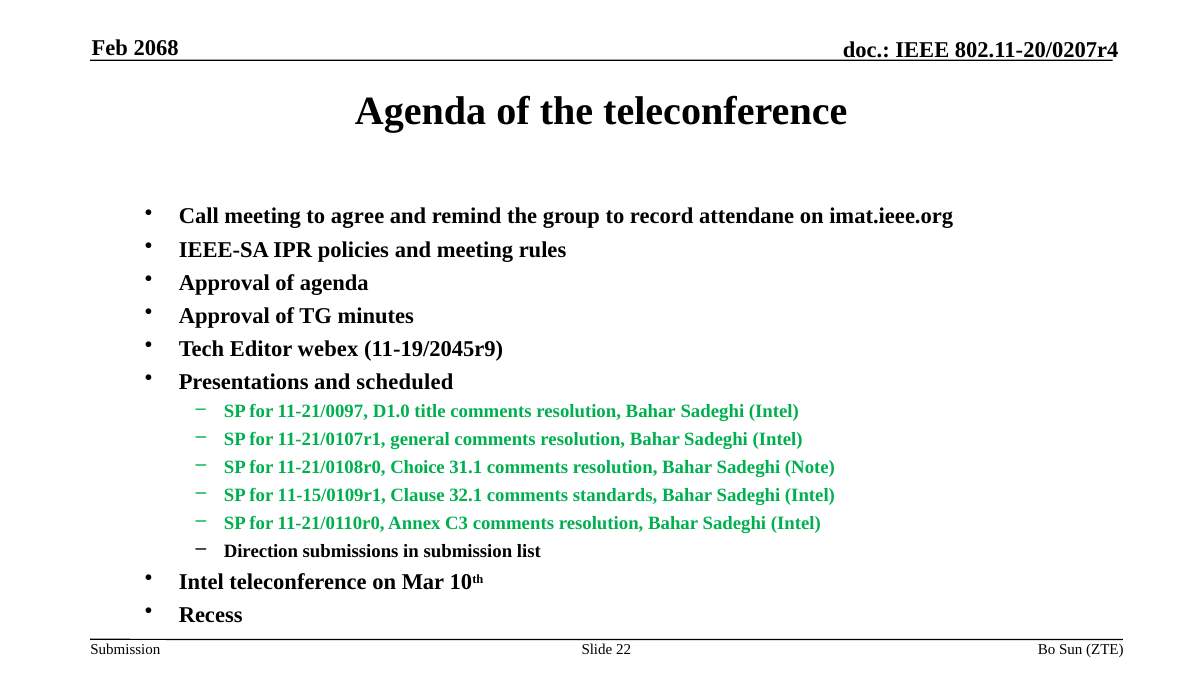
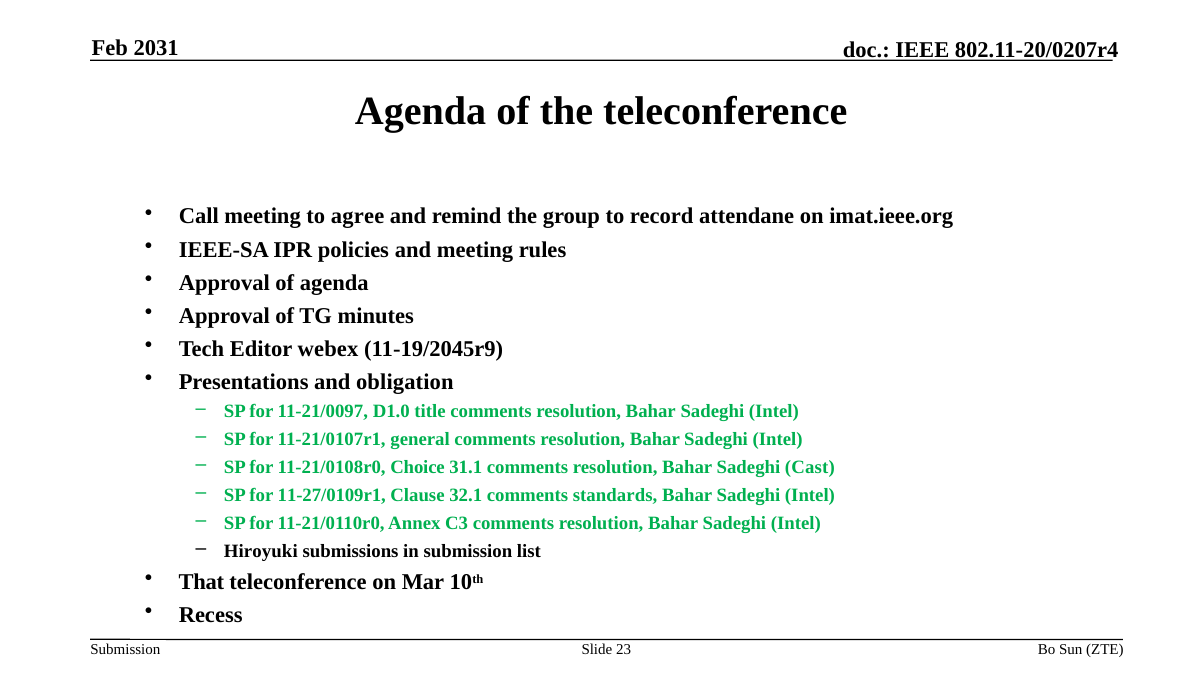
2068: 2068 -> 2031
scheduled: scheduled -> obligation
Note: Note -> Cast
11-15/0109r1: 11-15/0109r1 -> 11-27/0109r1
Direction: Direction -> Hiroyuki
Intel at (201, 582): Intel -> That
22: 22 -> 23
